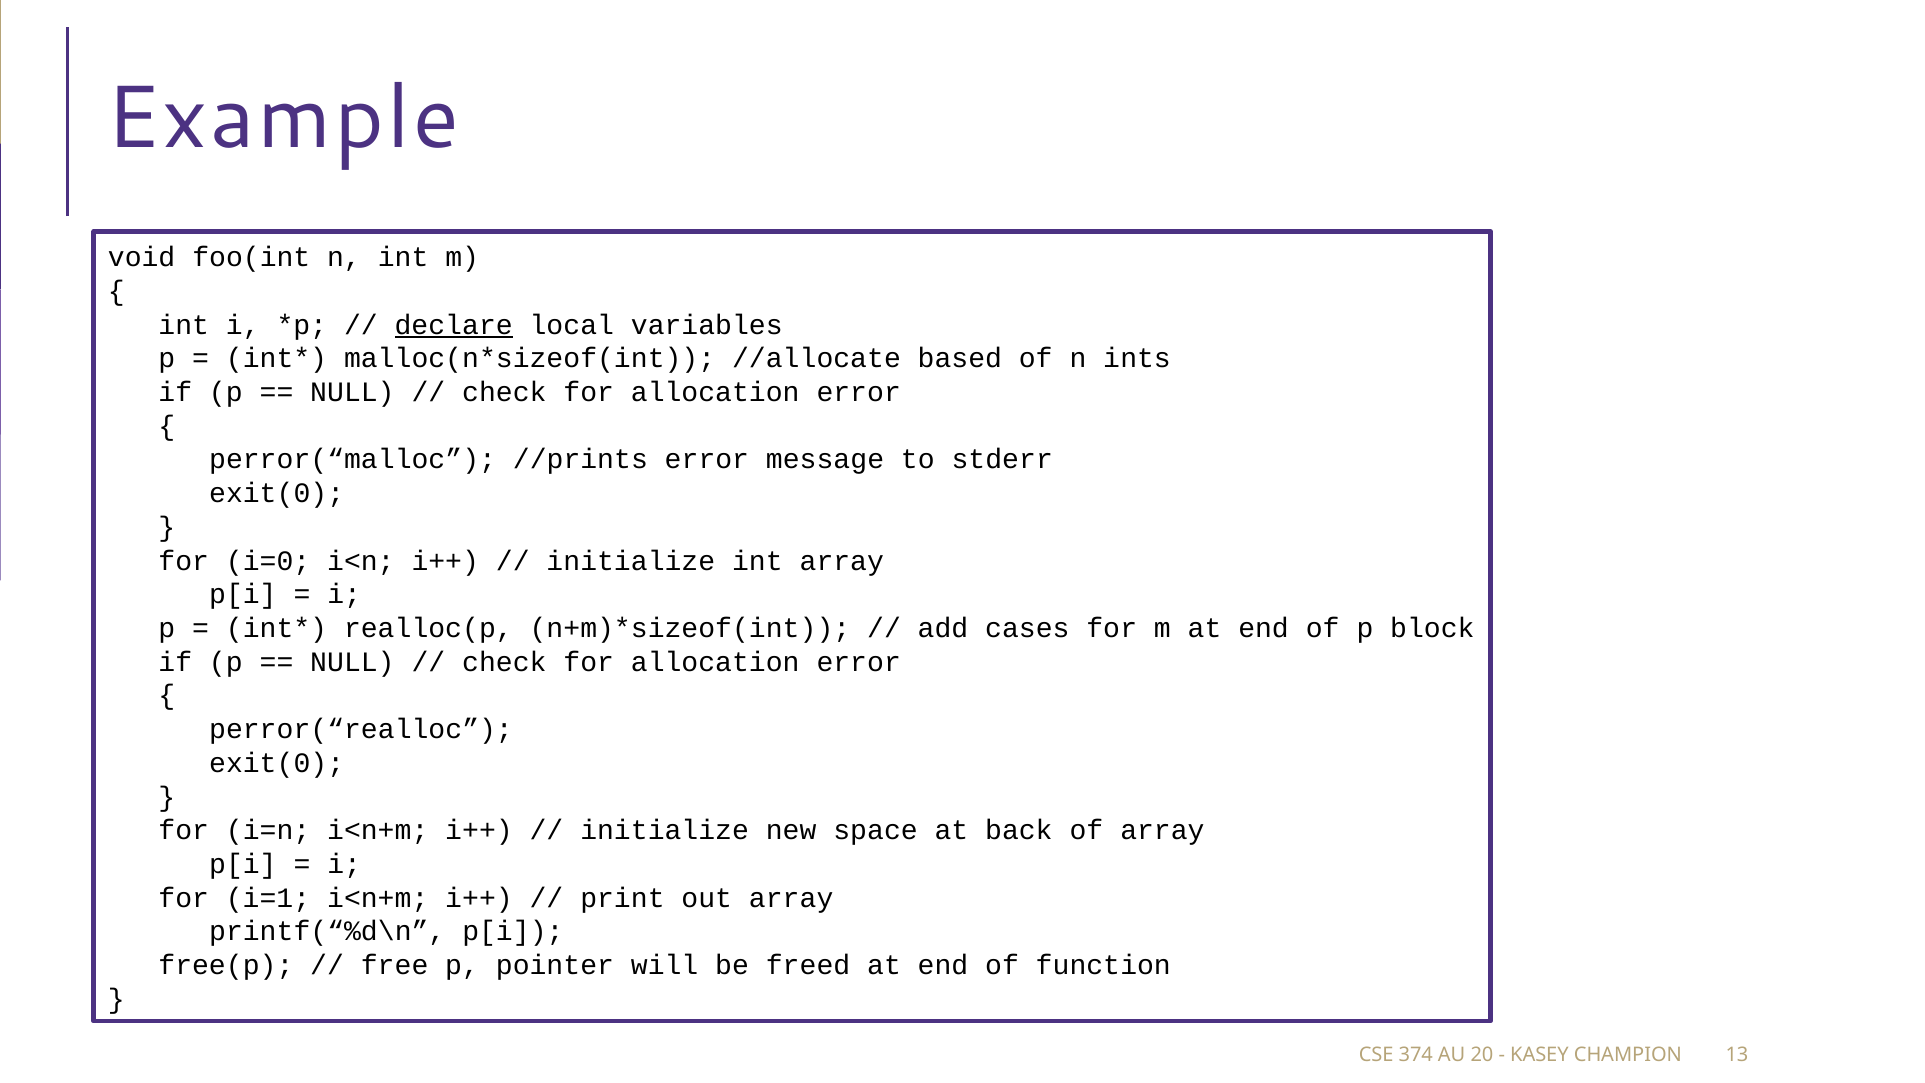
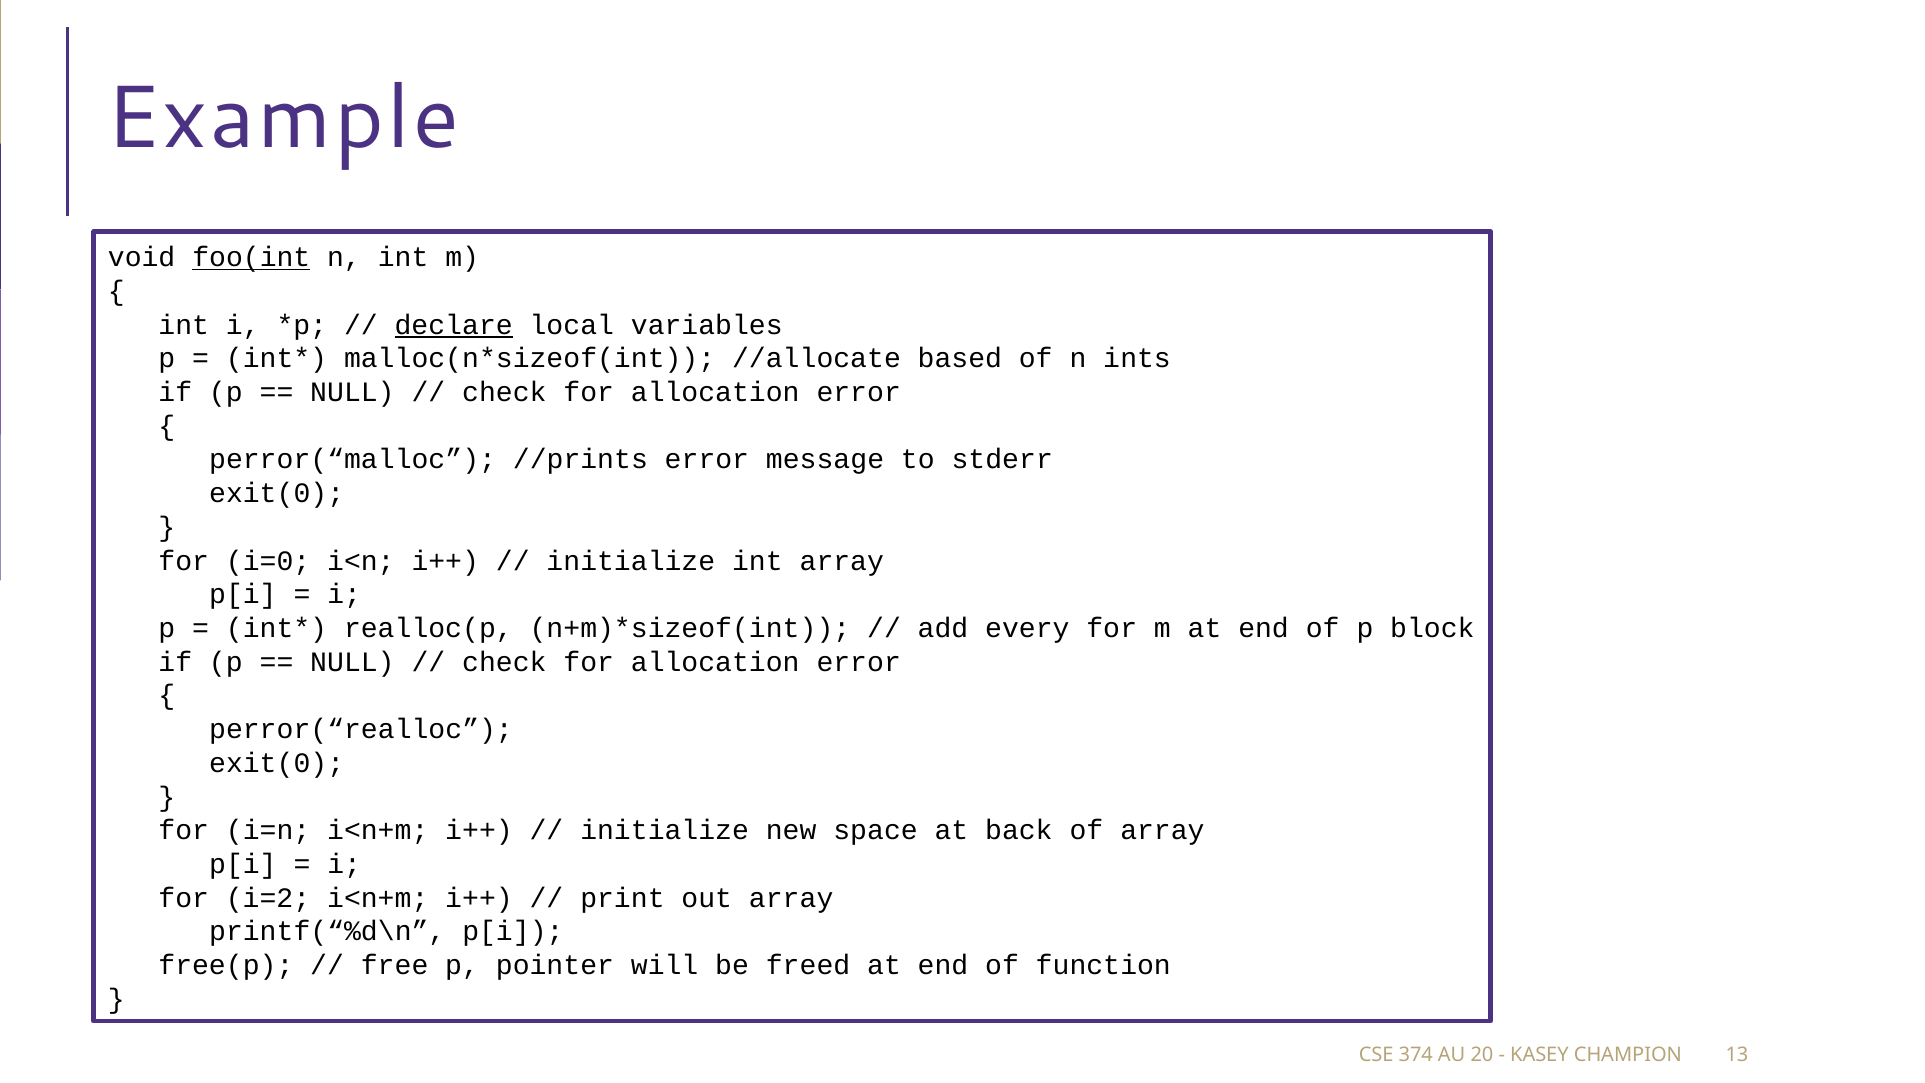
foo(int underline: none -> present
cases: cases -> every
i=1: i=1 -> i=2
